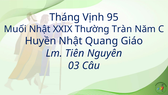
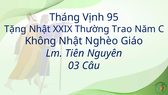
Muối: Muối -> Tặng
Tràn: Tràn -> Trao
Huyền: Huyền -> Không
Quang: Quang -> Nghèo
